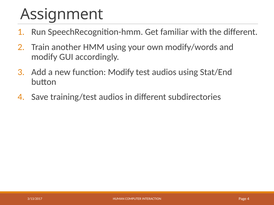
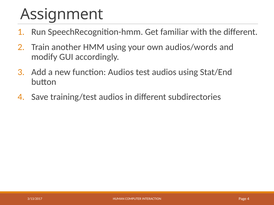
modify/words: modify/words -> audios/words
function Modify: Modify -> Audios
